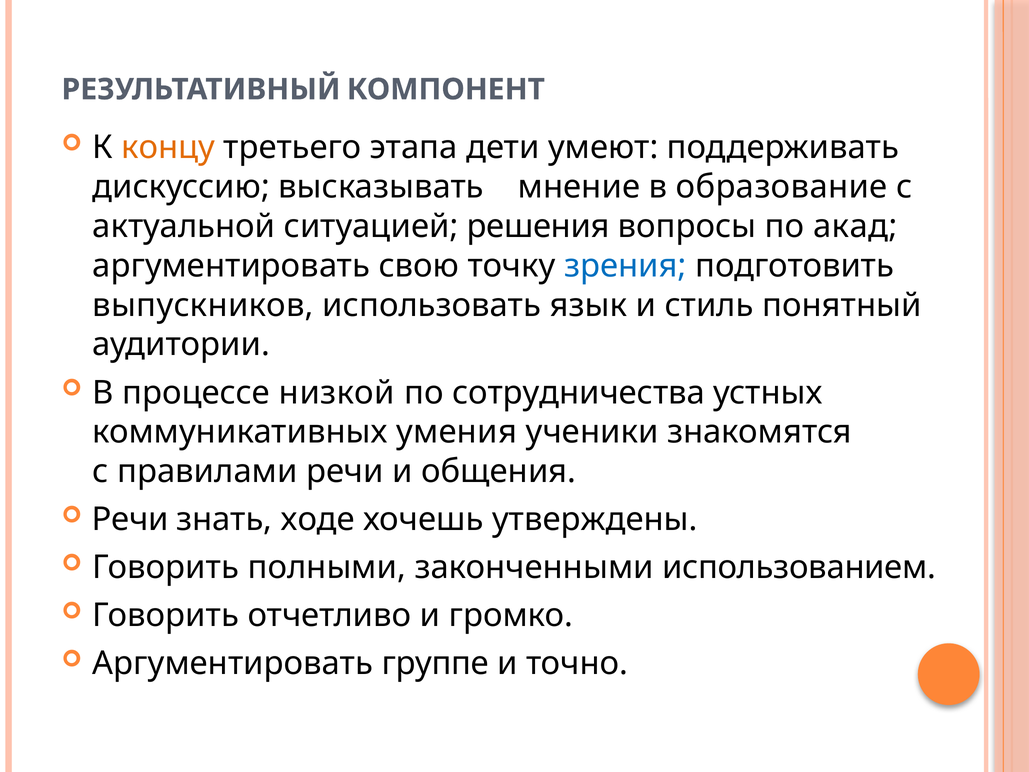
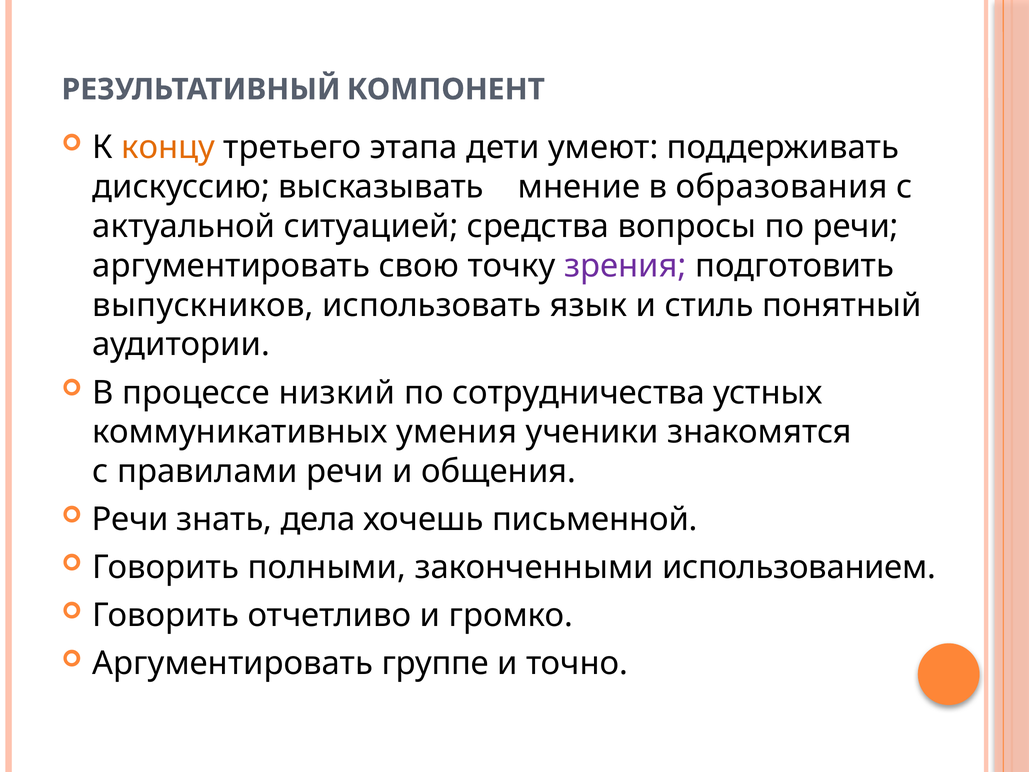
образование: образование -> образования
решения: решения -> средства
по акад: акад -> речи
зрения colour: blue -> purple
низкой: низкой -> низкий
ходе: ходе -> дела
утверждены: утверждены -> письменной
